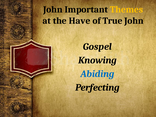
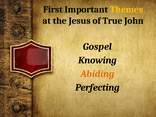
John at (53, 9): John -> First
Have: Have -> Jesus
Abiding colour: blue -> orange
